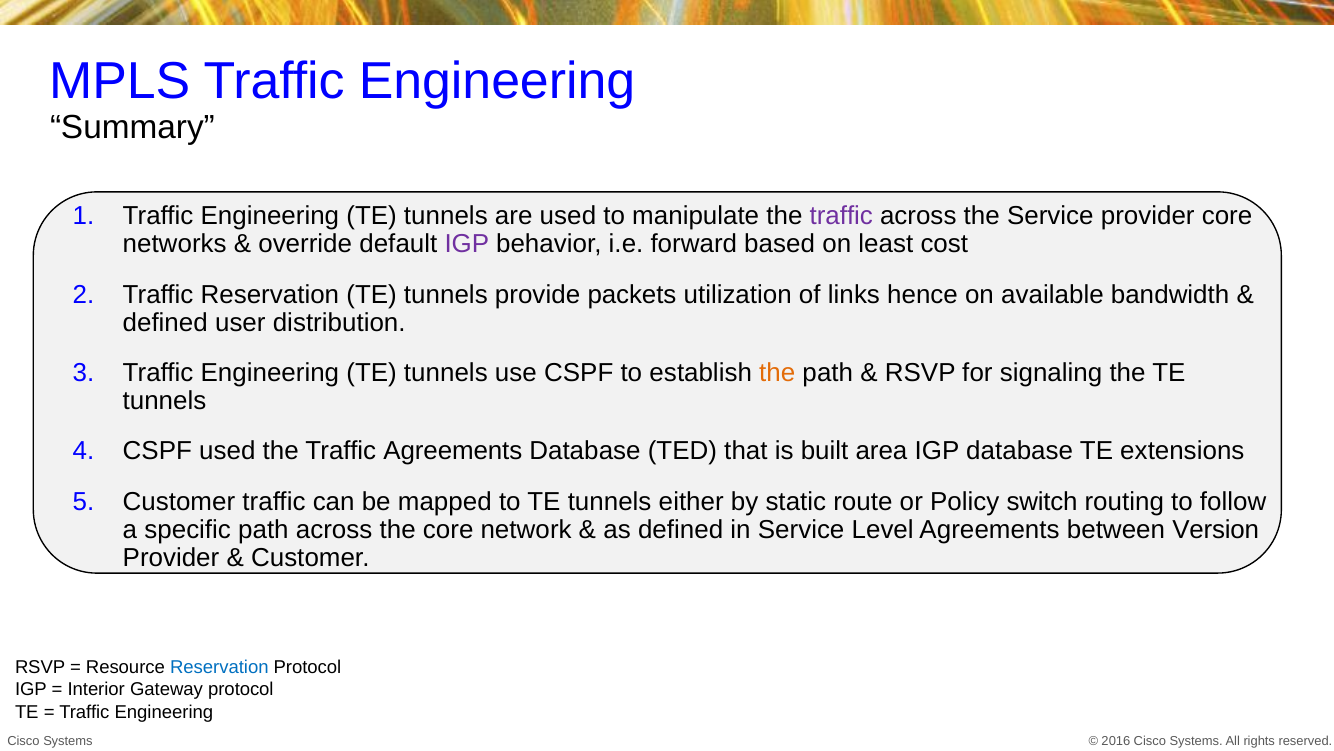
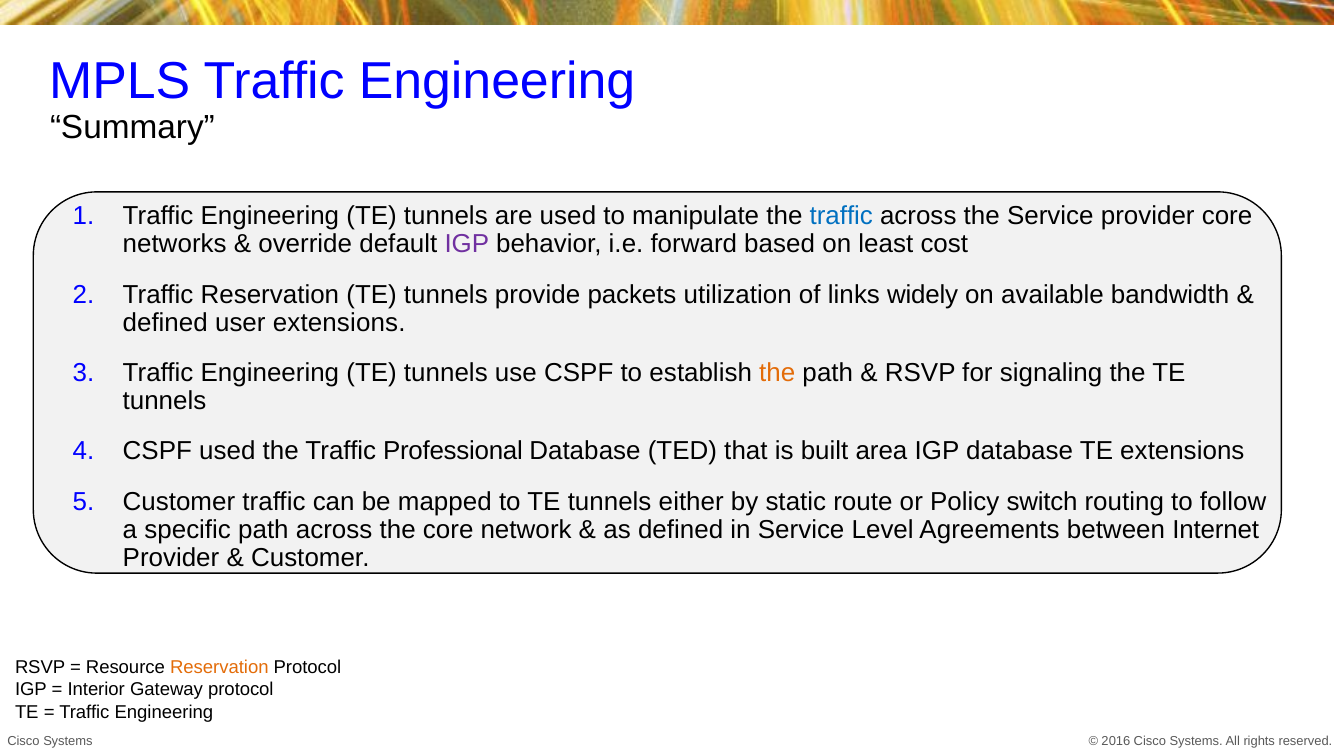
traffic at (841, 216) colour: purple -> blue
hence: hence -> widely
user distribution: distribution -> extensions
Traffic Agreements: Agreements -> Professional
Version: Version -> Internet
Reservation at (219, 667) colour: blue -> orange
